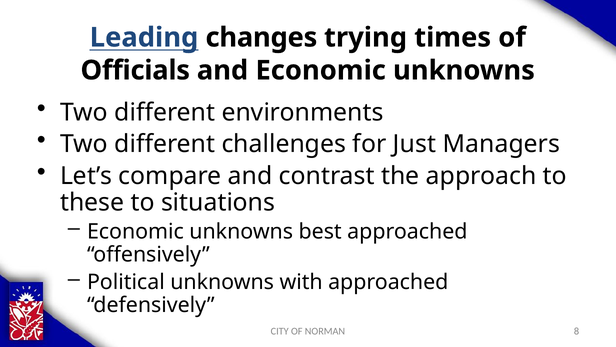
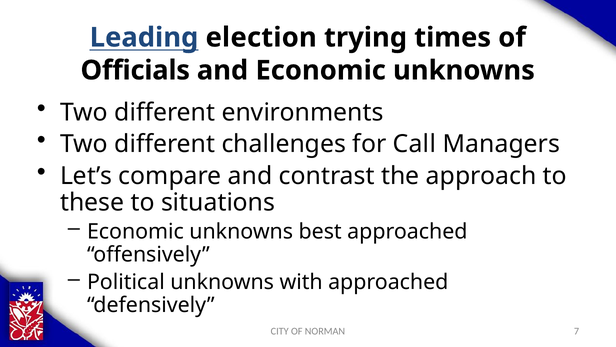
changes: changes -> election
Just: Just -> Call
8: 8 -> 7
